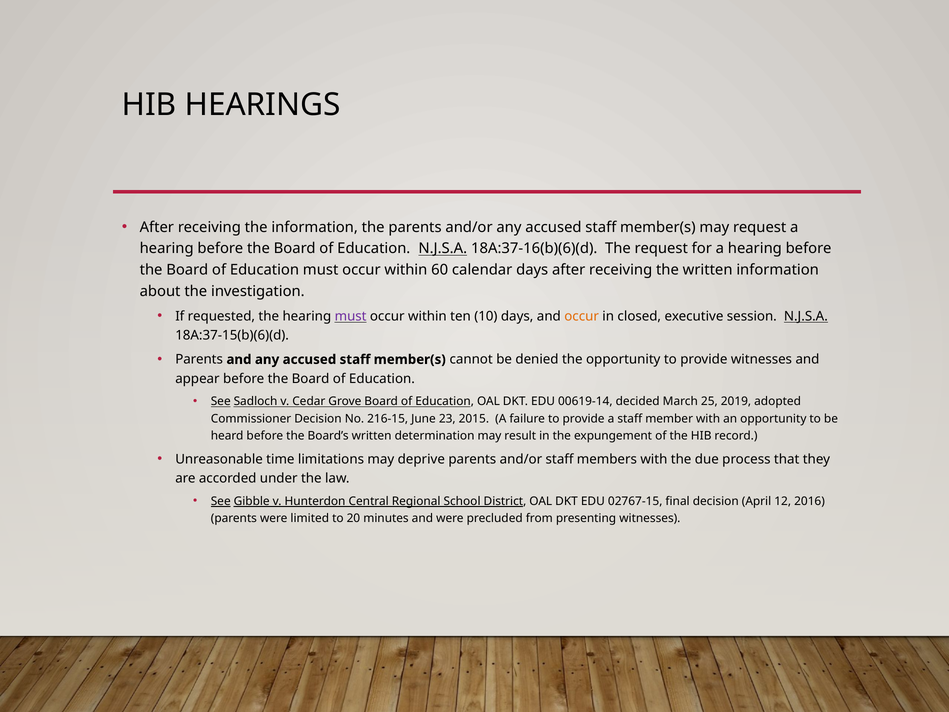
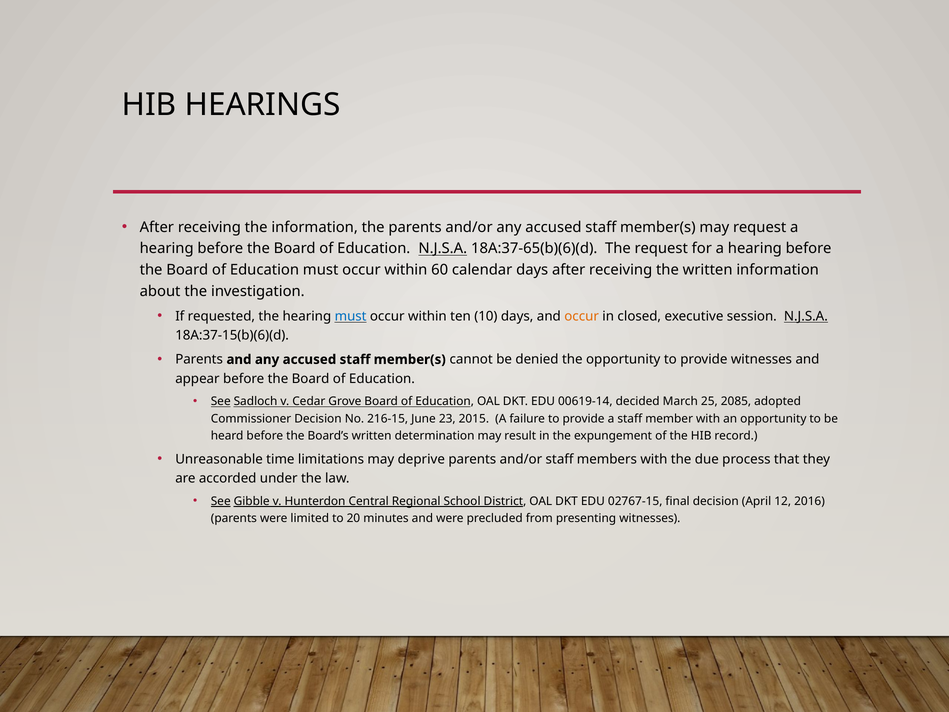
18A:37-16(b)(6)(d: 18A:37-16(b)(6)(d -> 18A:37-65(b)(6)(d
must at (351, 316) colour: purple -> blue
2019: 2019 -> 2085
